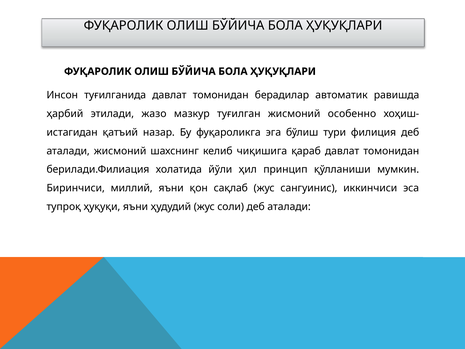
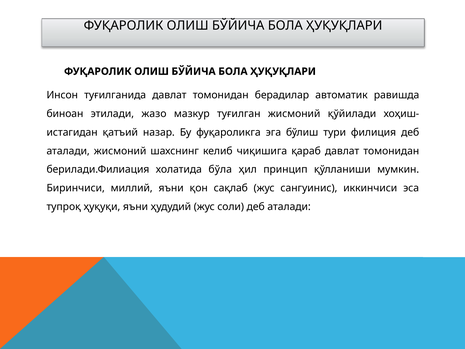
ҳарбий: ҳарбий -> биноан
особенно: особенно -> қўйилади
йўли: йўли -> бўла
